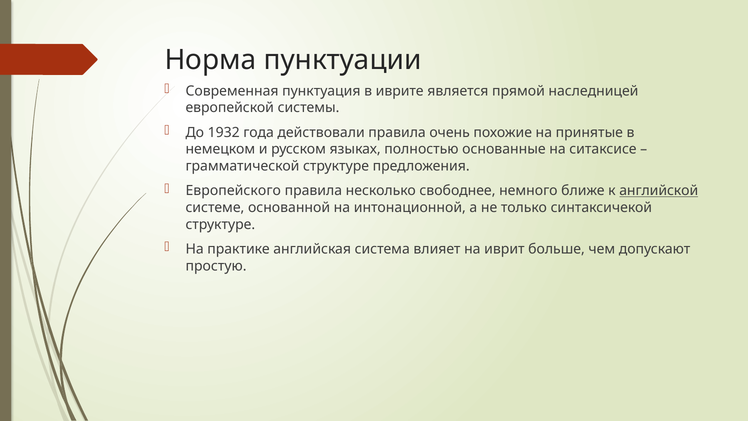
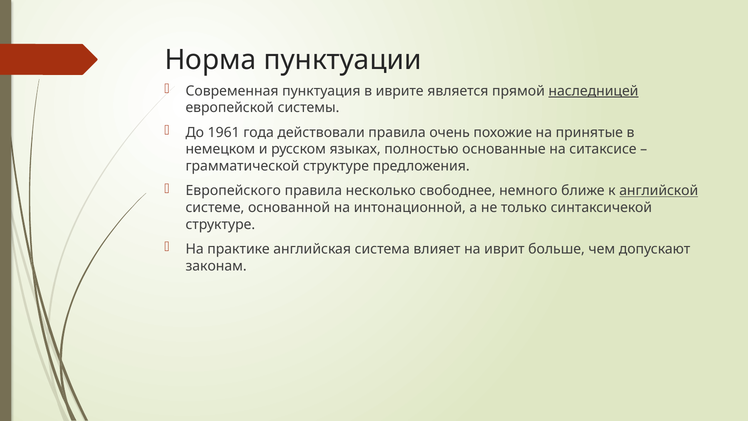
наследницей underline: none -> present
1932: 1932 -> 1961
простую: простую -> законам
